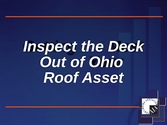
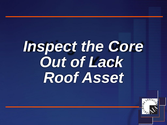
Deck: Deck -> Core
Ohio: Ohio -> Lack
